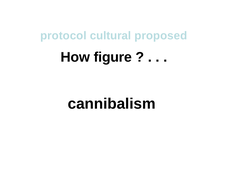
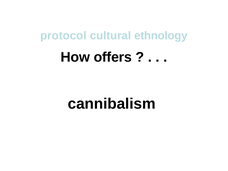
proposed: proposed -> ethnology
figure: figure -> offers
